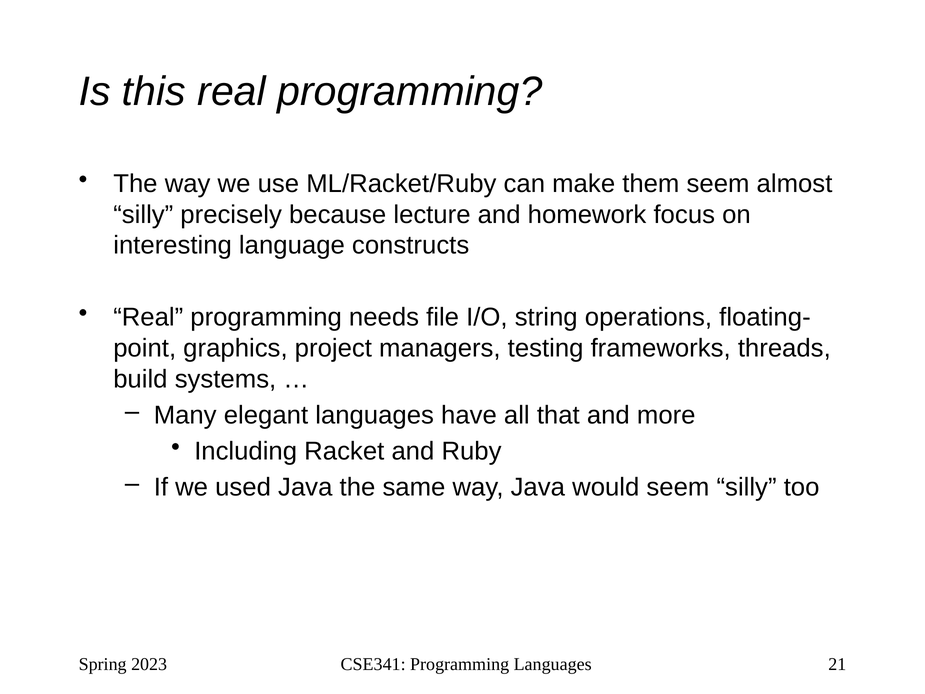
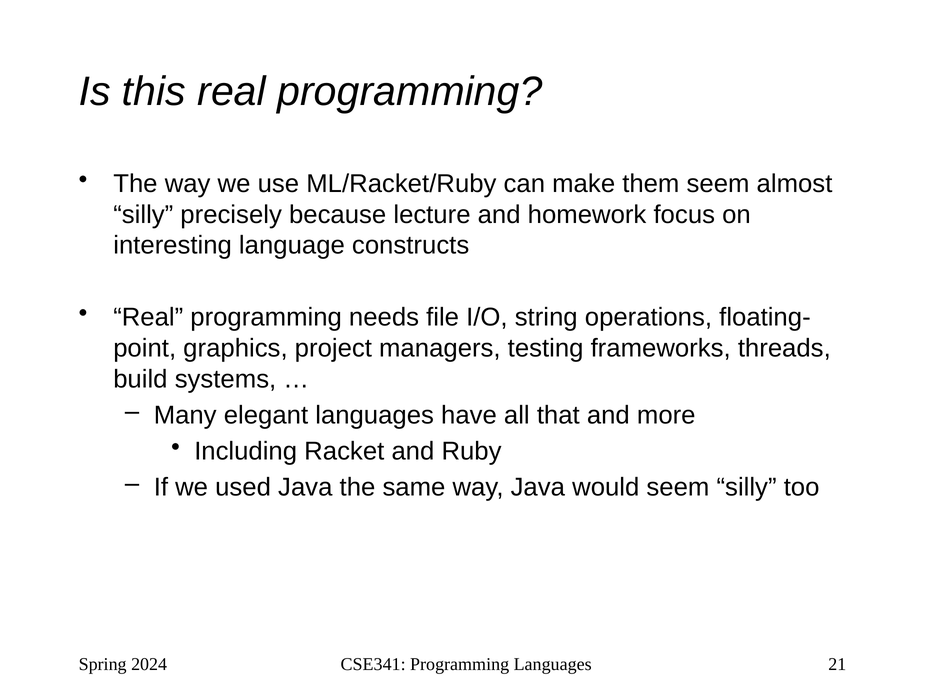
2023: 2023 -> 2024
